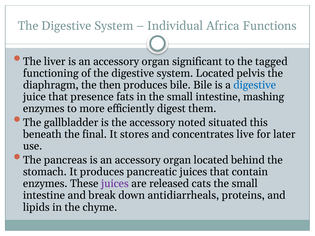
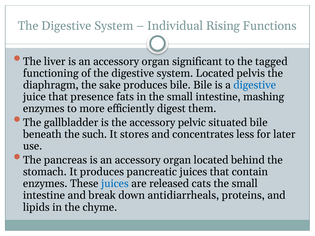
Africa: Africa -> Rising
then: then -> sake
noted: noted -> pelvic
situated this: this -> bile
final: final -> such
live: live -> less
juices at (115, 184) colour: purple -> blue
